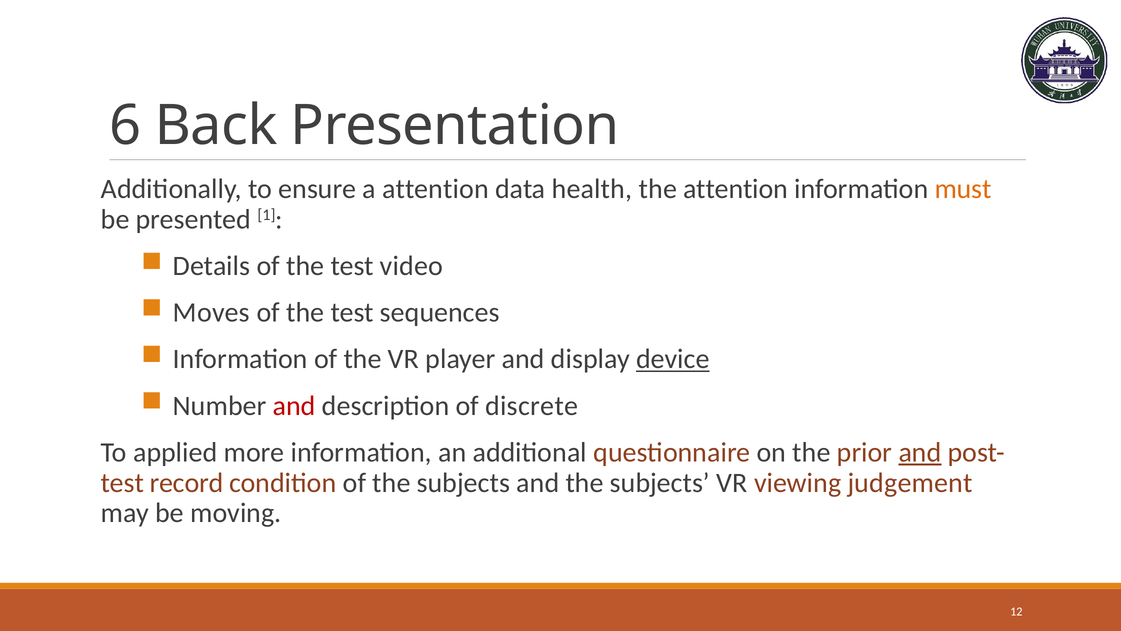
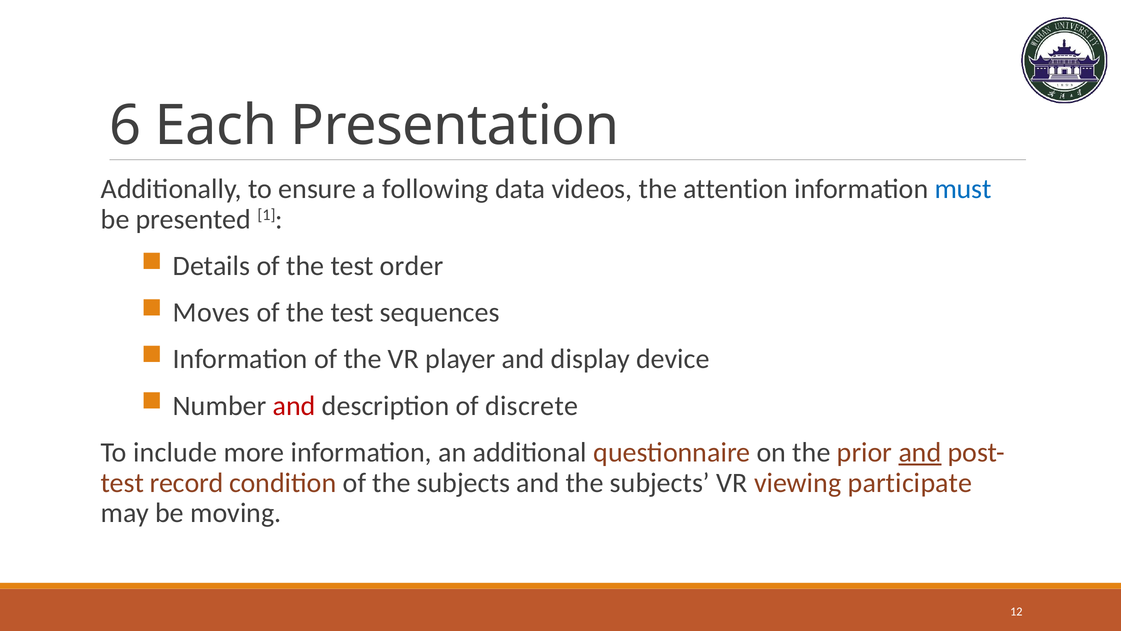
Back: Back -> Each
a attention: attention -> following
health: health -> videos
must colour: orange -> blue
video: video -> order
device underline: present -> none
applied: applied -> include
judgement: judgement -> participate
